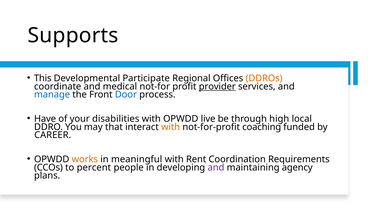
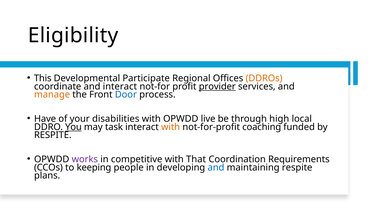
Supports: Supports -> Eligibility
and medical: medical -> interact
manage colour: blue -> orange
You underline: none -> present
that: that -> task
CAREER at (53, 135): CAREER -> RESPITE
works colour: orange -> purple
meaningful: meaningful -> competitive
Rent: Rent -> That
percent: percent -> keeping
and at (216, 167) colour: purple -> blue
maintaining agency: agency -> respite
